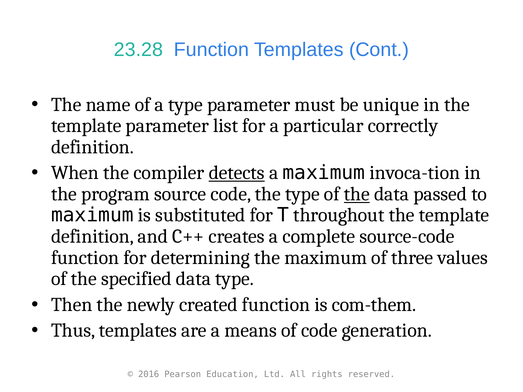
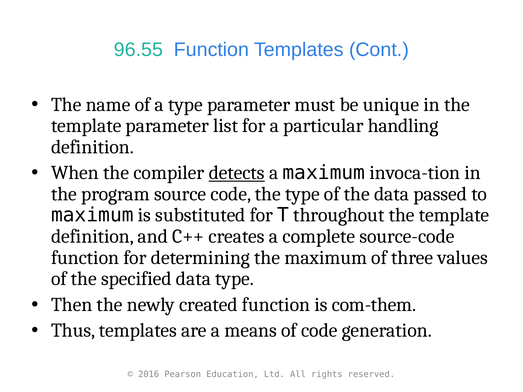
23.28: 23.28 -> 96.55
correctly: correctly -> handling
the at (357, 194) underline: present -> none
